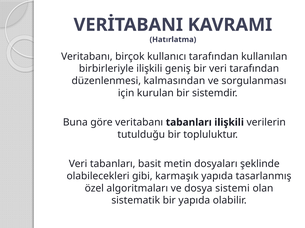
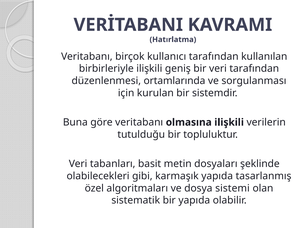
kalmasından: kalmasından -> ortamlarında
veritabanı tabanları: tabanları -> olmasına
